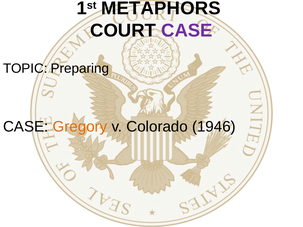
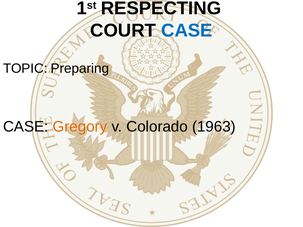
METAPHORS: METAPHORS -> RESPECTING
CASE at (187, 31) colour: purple -> blue
1946: 1946 -> 1963
